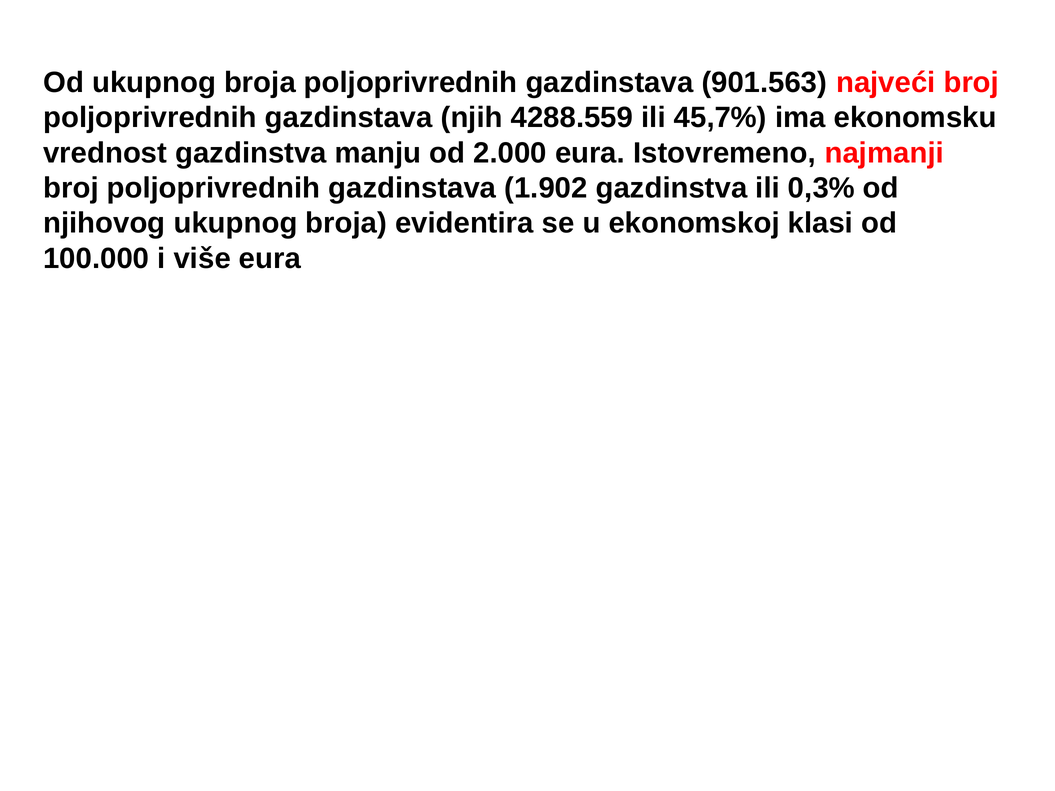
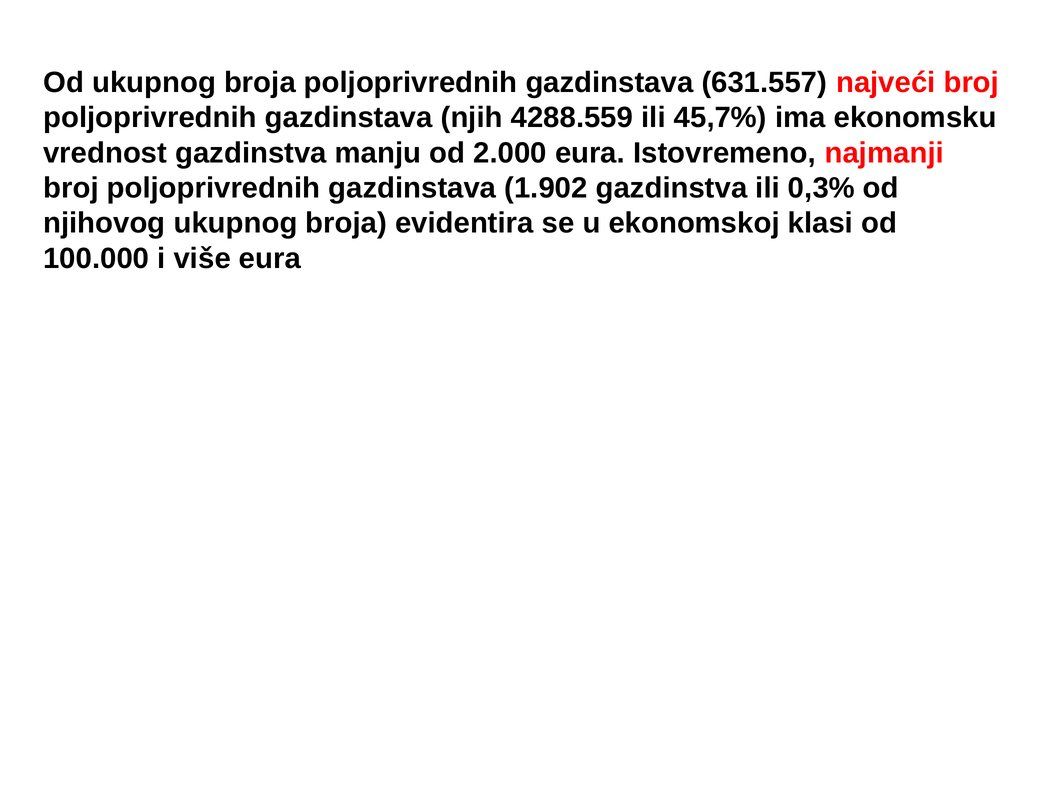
901.563: 901.563 -> 631.557
